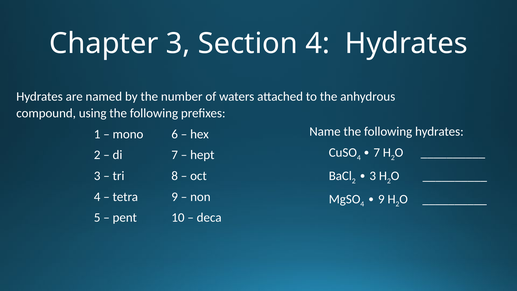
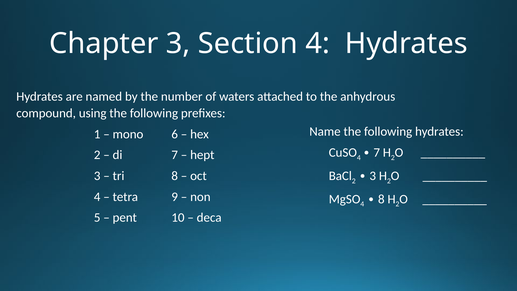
4 9: 9 -> 8
